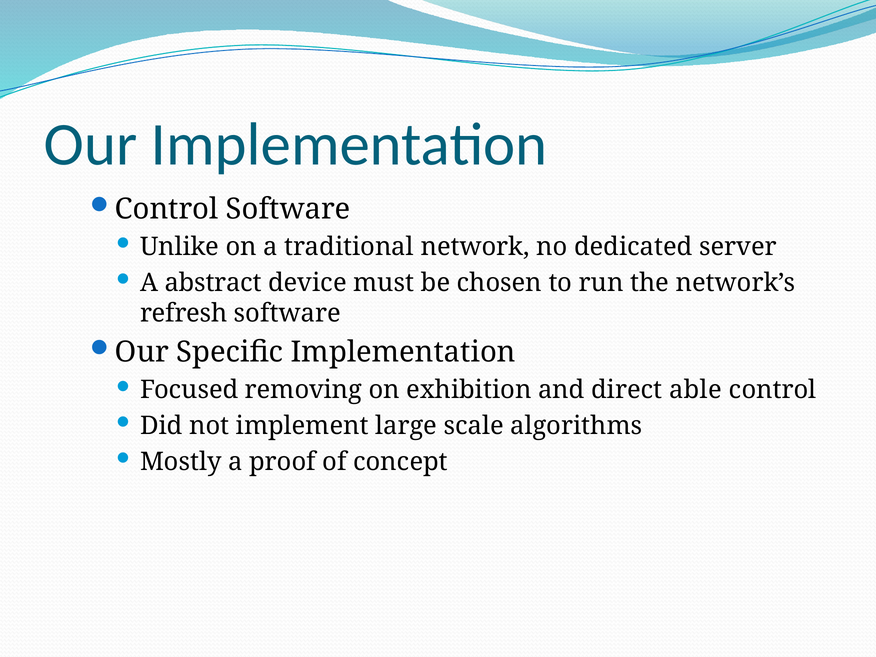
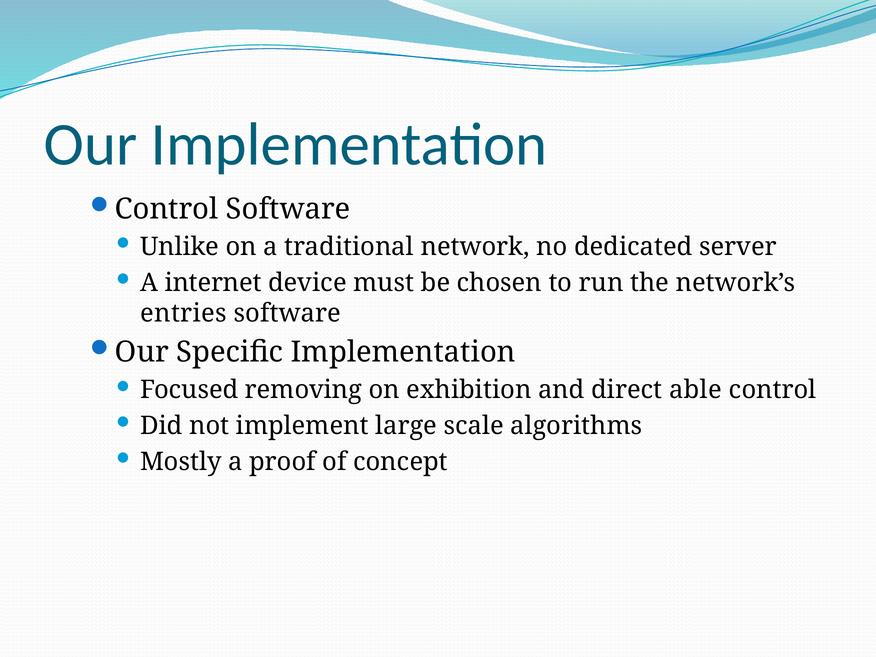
abstract: abstract -> internet
refresh: refresh -> entries
